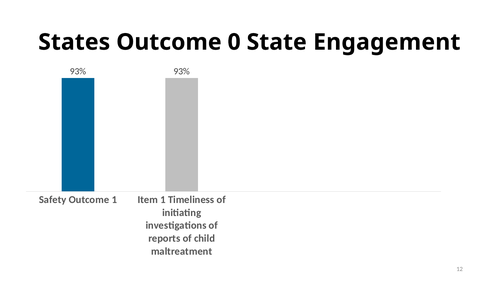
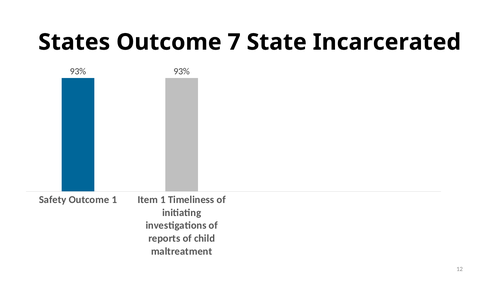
0: 0 -> 7
Engagement: Engagement -> Incarcerated
